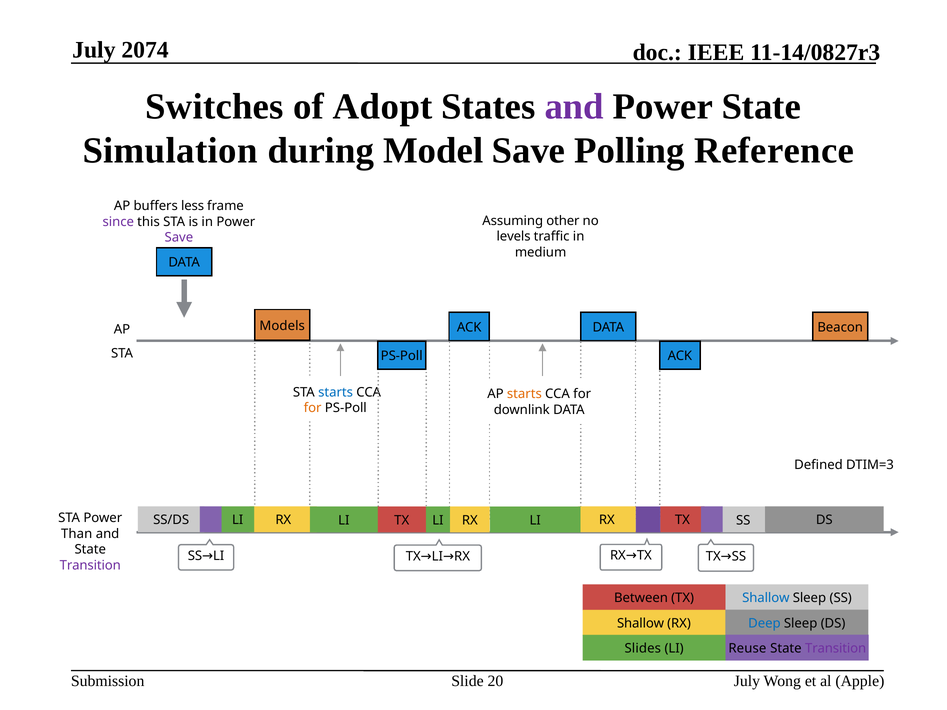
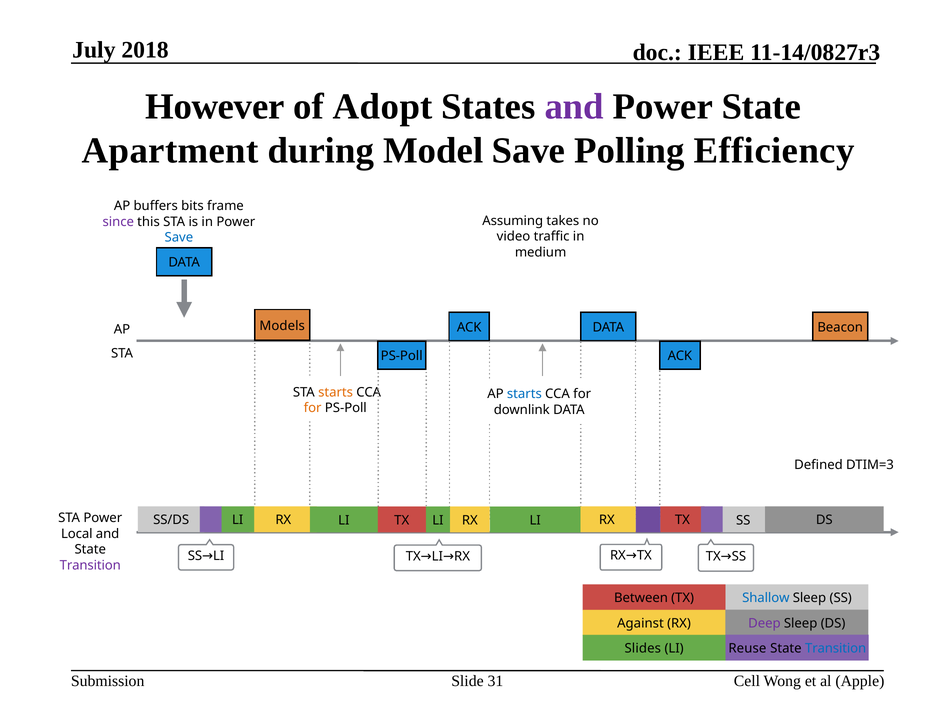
2074: 2074 -> 2018
Switches: Switches -> However
Simulation: Simulation -> Apartment
Reference: Reference -> Efficiency
less: less -> bits
other: other -> takes
levels: levels -> video
Save at (179, 238) colour: purple -> blue
starts at (336, 392) colour: blue -> orange
starts at (524, 394) colour: orange -> blue
Than: Than -> Local
Shallow at (641, 624): Shallow -> Against
Deep colour: blue -> purple
Transition at (836, 649) colour: purple -> blue
20: 20 -> 31
July at (747, 681): July -> Cell
